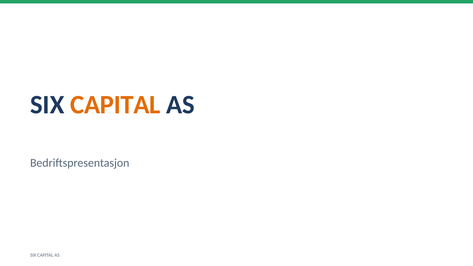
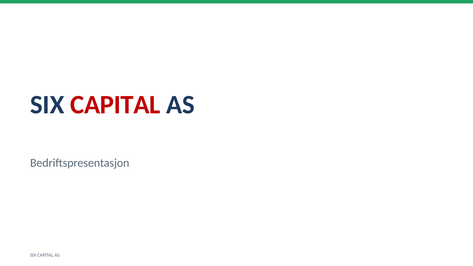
CAPITAL at (115, 105) colour: orange -> red
